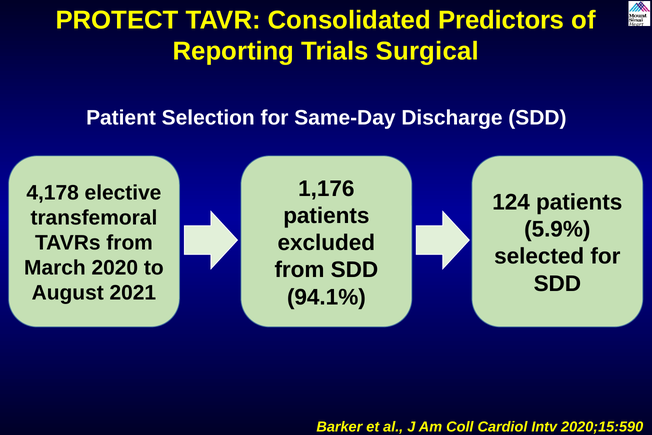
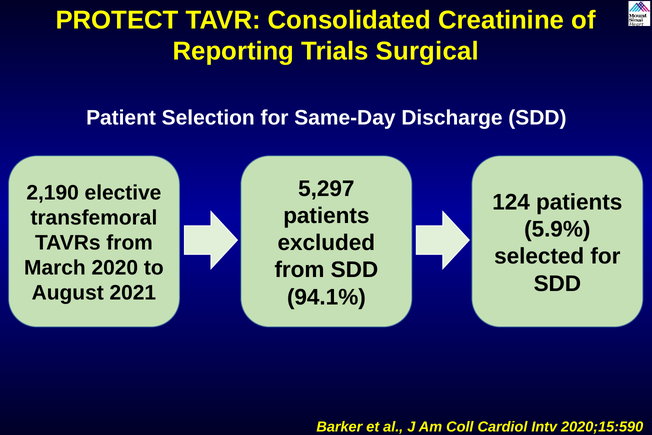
Predictors: Predictors -> Creatinine
1,176: 1,176 -> 5,297
4,178: 4,178 -> 2,190
